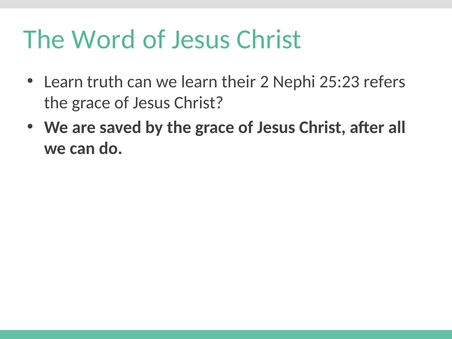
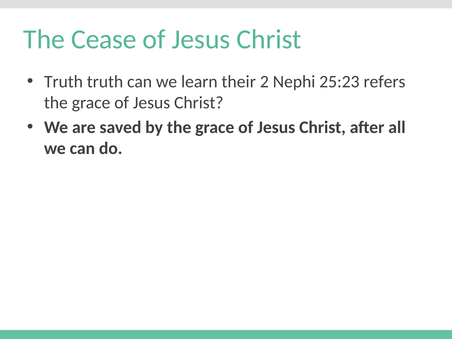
Word: Word -> Cease
Learn at (64, 82): Learn -> Truth
